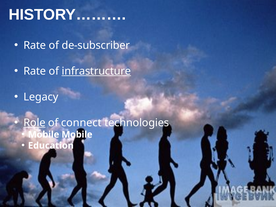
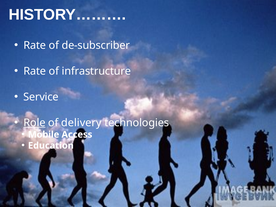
infrastructure underline: present -> none
Legacy: Legacy -> Service
connect: connect -> delivery
Mobile Mobile: Mobile -> Access
